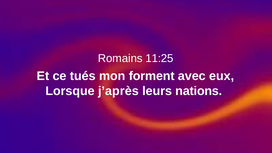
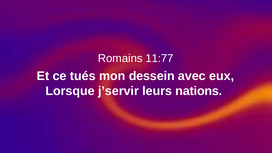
11:25: 11:25 -> 11:77
forment: forment -> dessein
j’après: j’après -> j’servir
